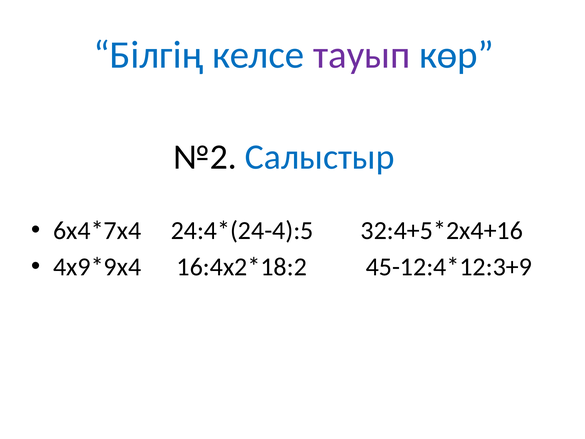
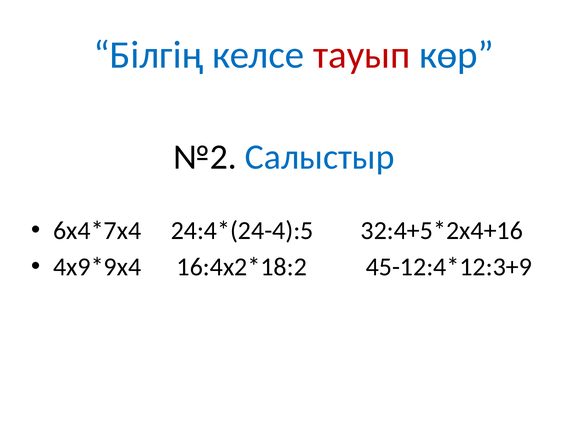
тауып colour: purple -> red
